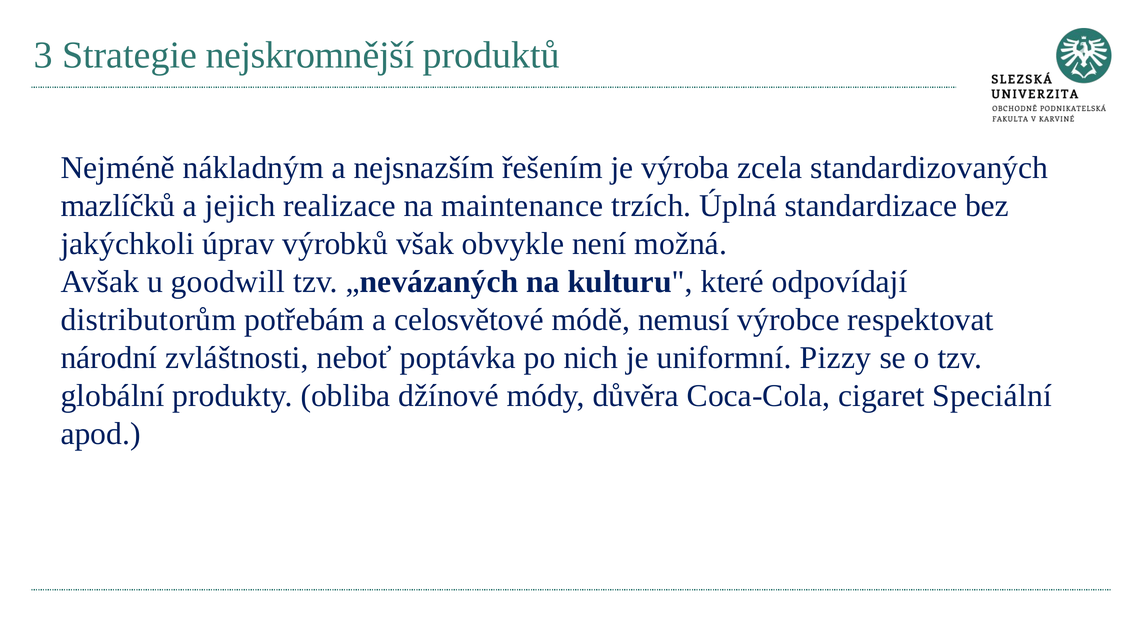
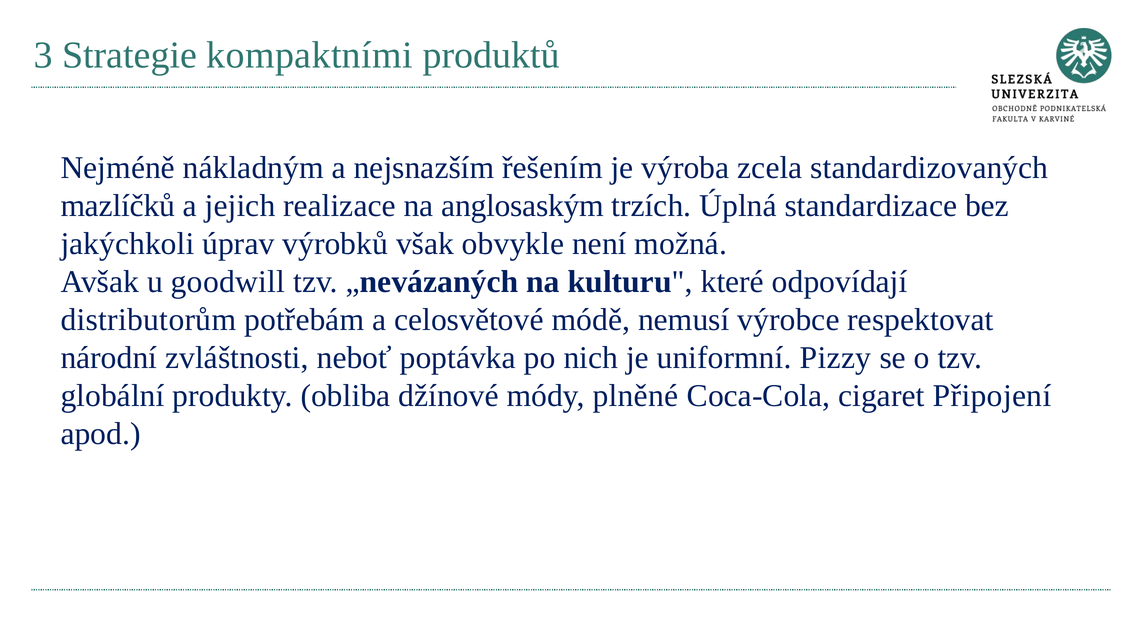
nejskromnější: nejskromnější -> kompaktními
maintenance: maintenance -> anglosaským
důvěra: důvěra -> plněné
Speciální: Speciální -> Připojení
